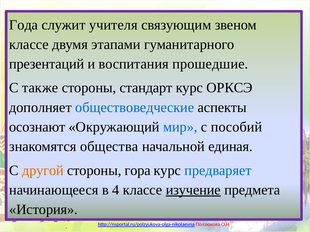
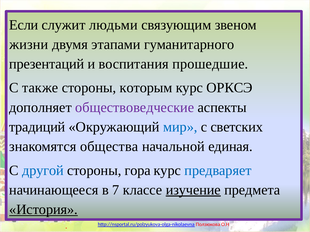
Года: Года -> Если
учителя: учителя -> людьми
классе at (29, 44): классе -> жизни
стандарт: стандарт -> которым
обществоведческие colour: blue -> purple
осознают: осознают -> традиций
пособий: пособий -> светских
другой colour: orange -> blue
4: 4 -> 7
История underline: none -> present
